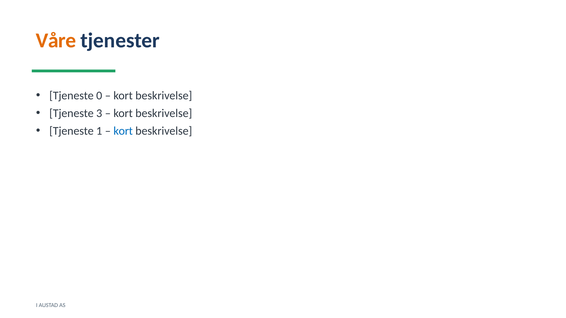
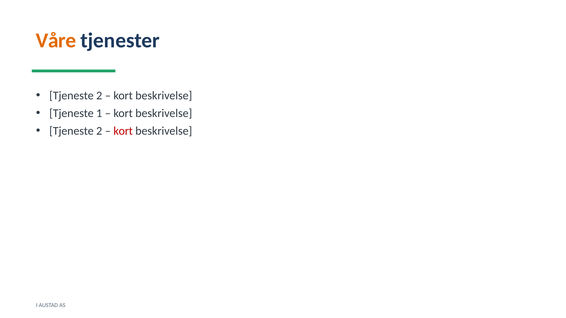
0 at (99, 96): 0 -> 2
3: 3 -> 1
1 at (99, 131): 1 -> 2
kort at (123, 131) colour: blue -> red
